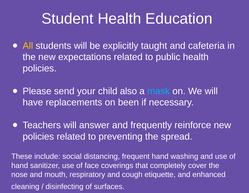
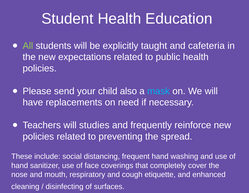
All colour: yellow -> light green
been: been -> need
answer: answer -> studies
